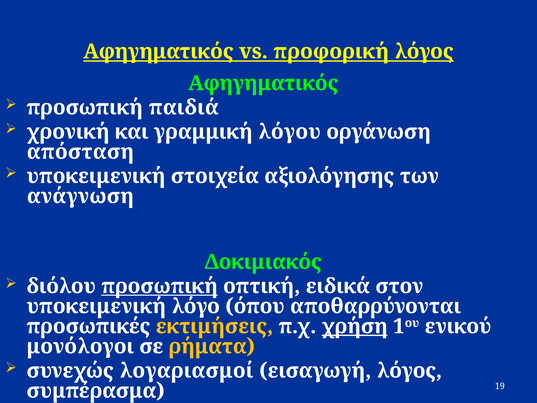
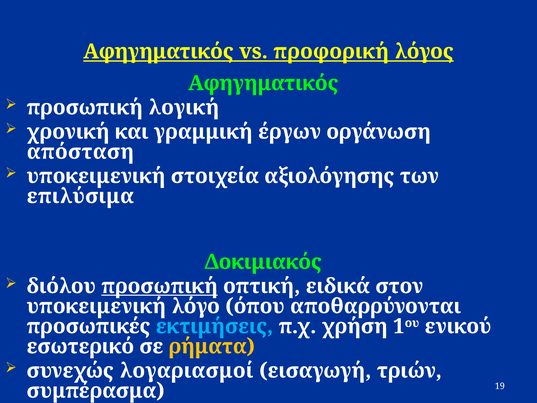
προσωπική παιδιά: παιδιά -> λογική
λόγου: λόγου -> έργων
ανάγνωση: ανάγνωση -> επιλύσιμα
εκτιμήσεις colour: yellow -> light blue
χρήση underline: present -> none
μονόλογοι: μονόλογοι -> εσωτερικό
εισαγωγή λόγος: λόγος -> τριών
